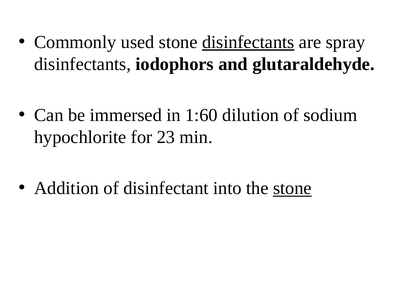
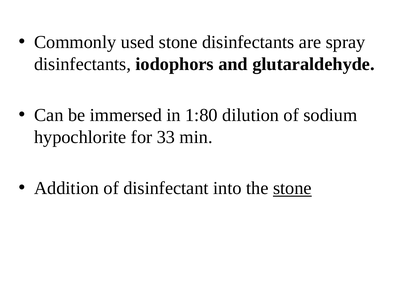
disinfectants at (248, 42) underline: present -> none
1:60: 1:60 -> 1:80
23: 23 -> 33
